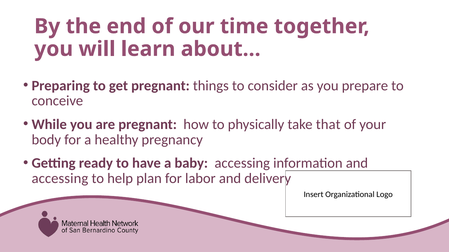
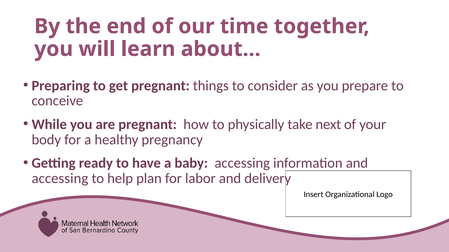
that: that -> next
